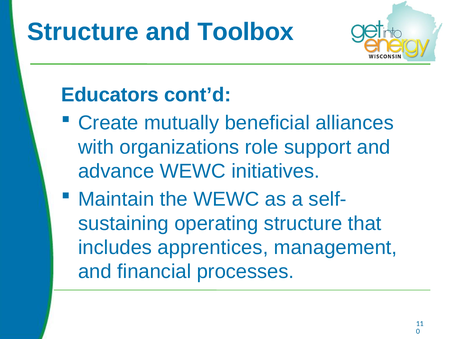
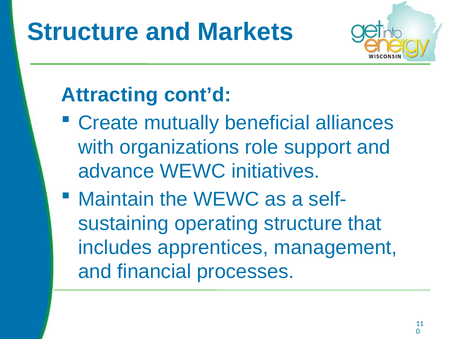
Toolbox: Toolbox -> Markets
Educators: Educators -> Attracting
